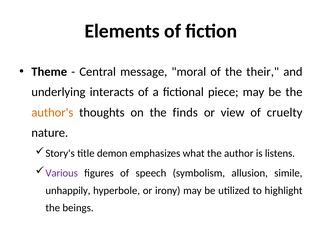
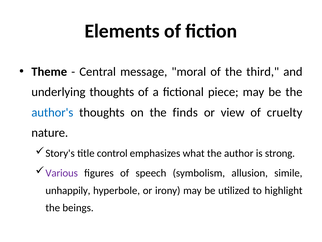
their: their -> third
underlying interacts: interacts -> thoughts
author's colour: orange -> blue
demon: demon -> control
listens: listens -> strong
